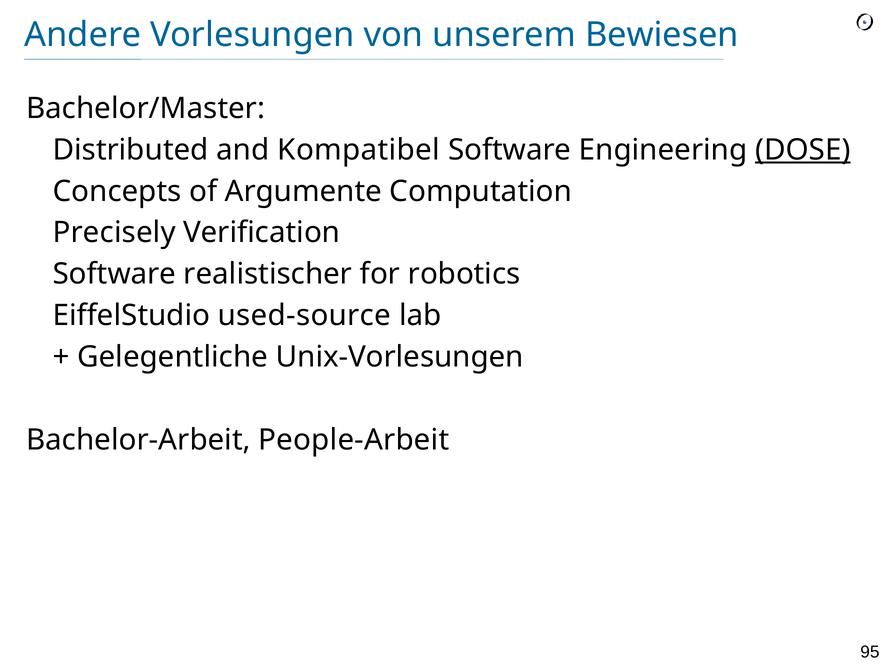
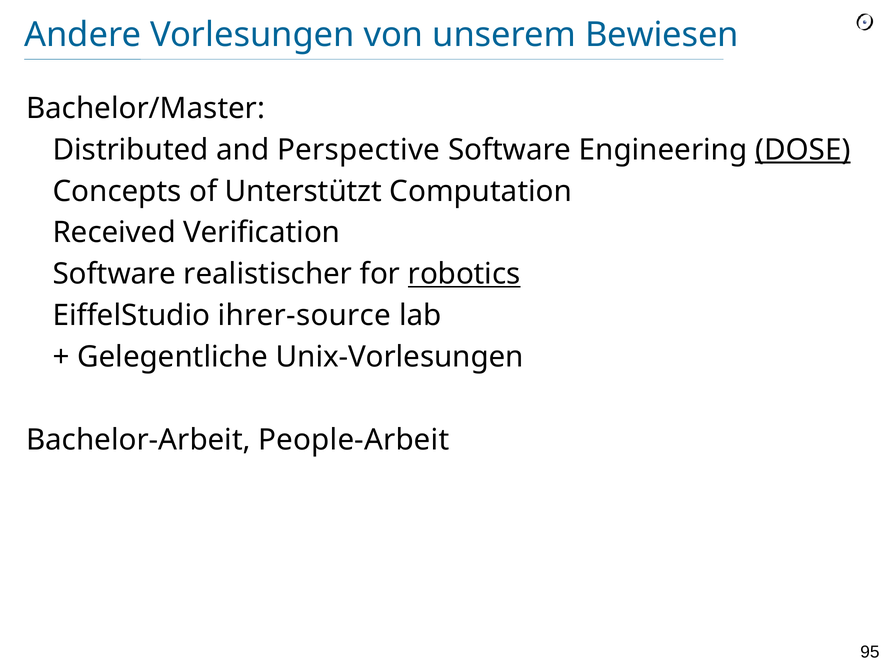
Kompatibel: Kompatibel -> Perspective
Argumente: Argumente -> Unterstützt
Precisely: Precisely -> Received
robotics underline: none -> present
used-source: used-source -> ihrer-source
